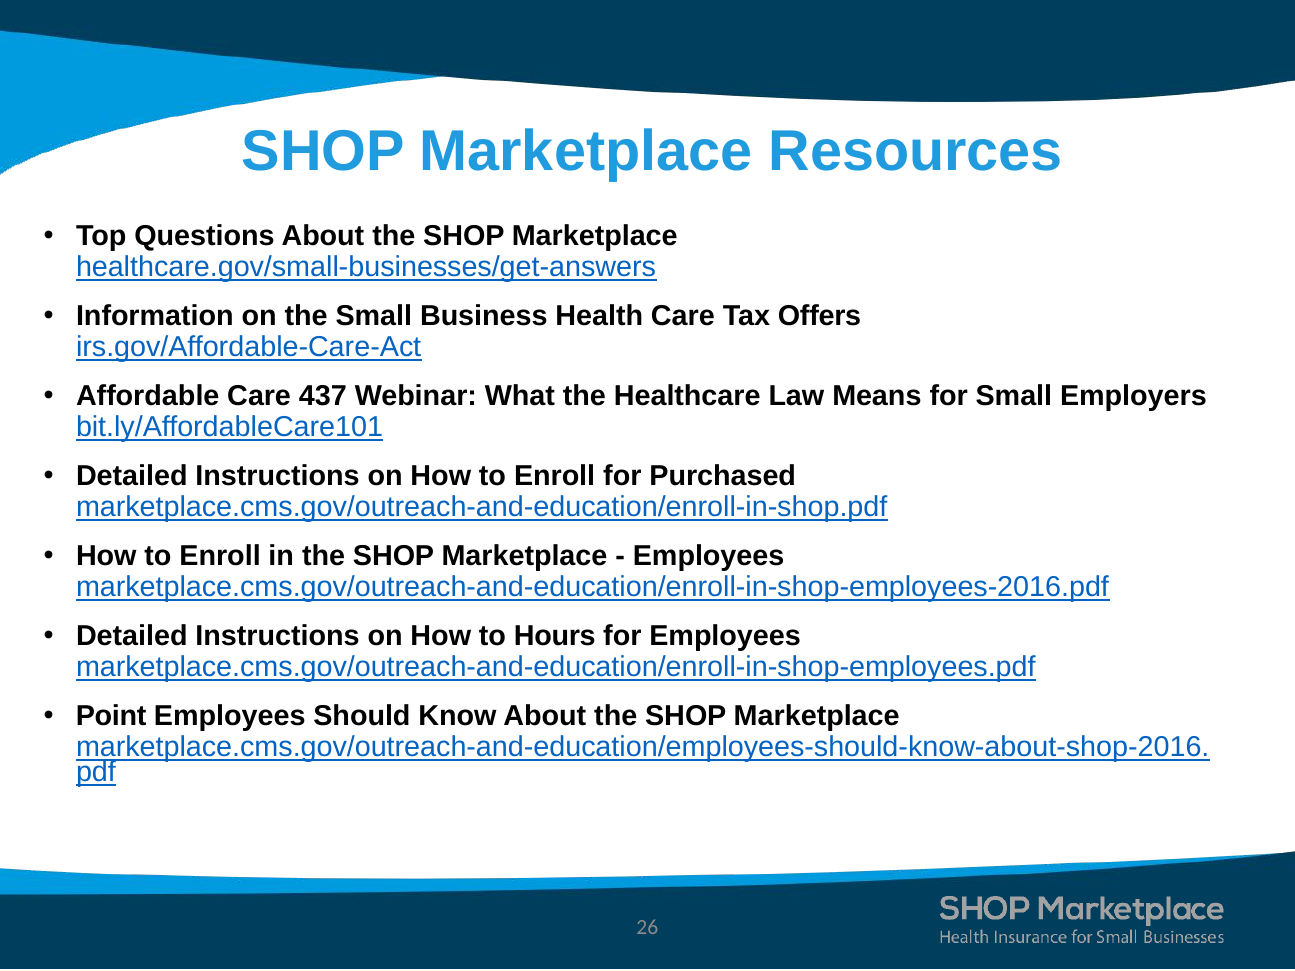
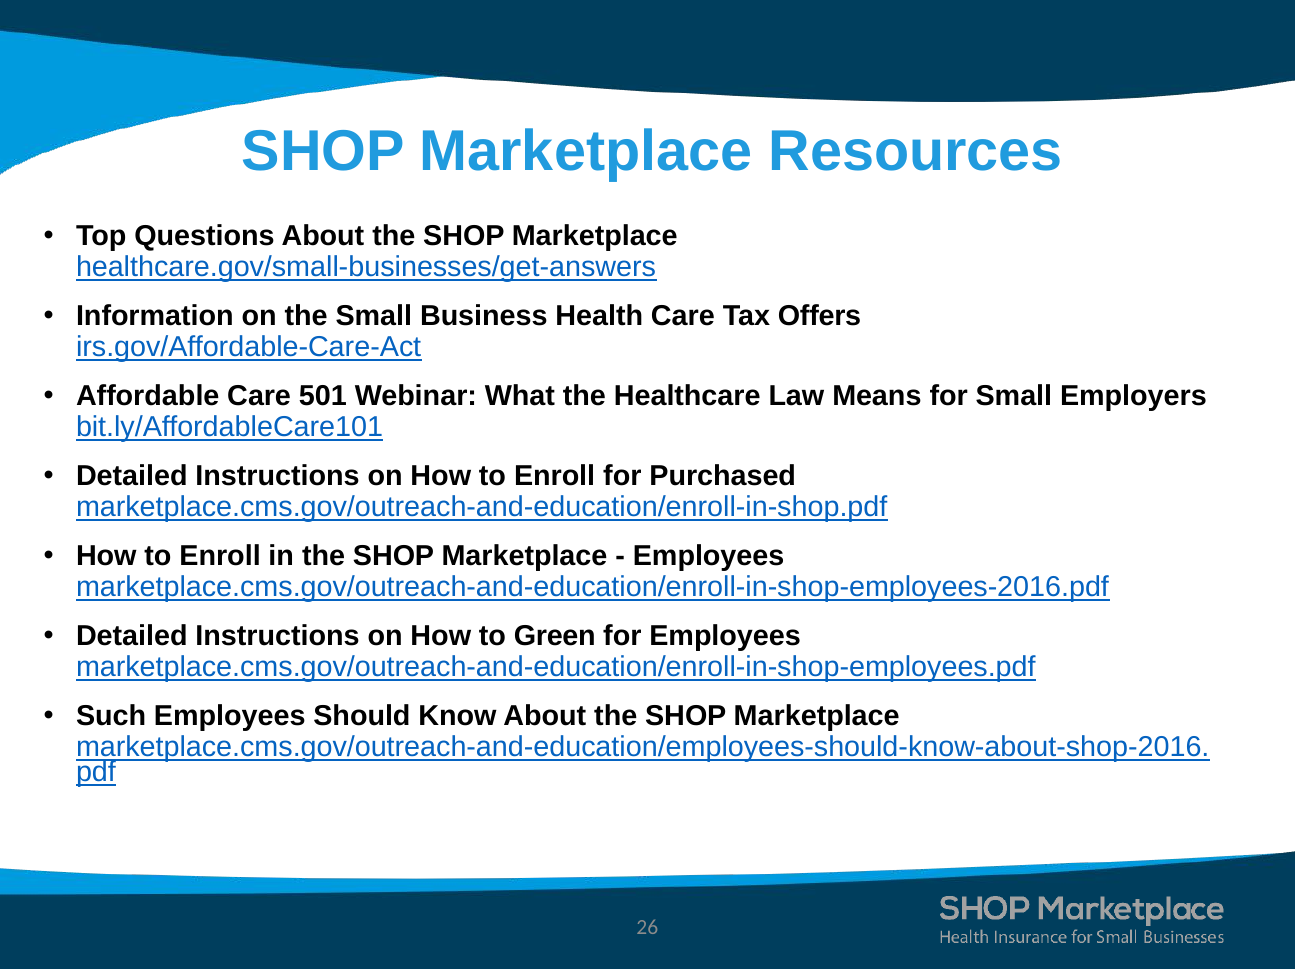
437: 437 -> 501
Hours: Hours -> Green
Point: Point -> Such
